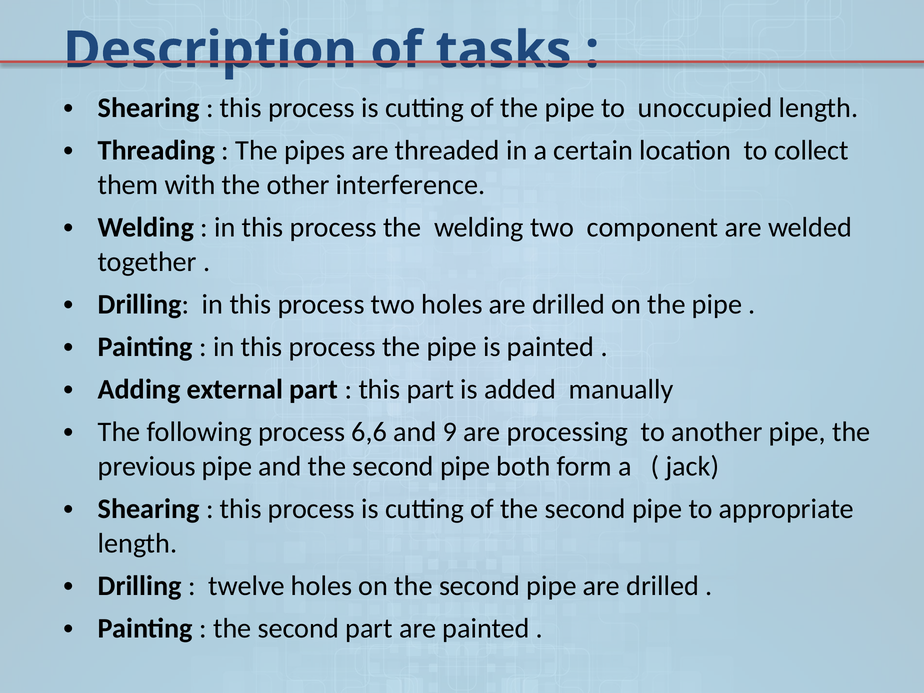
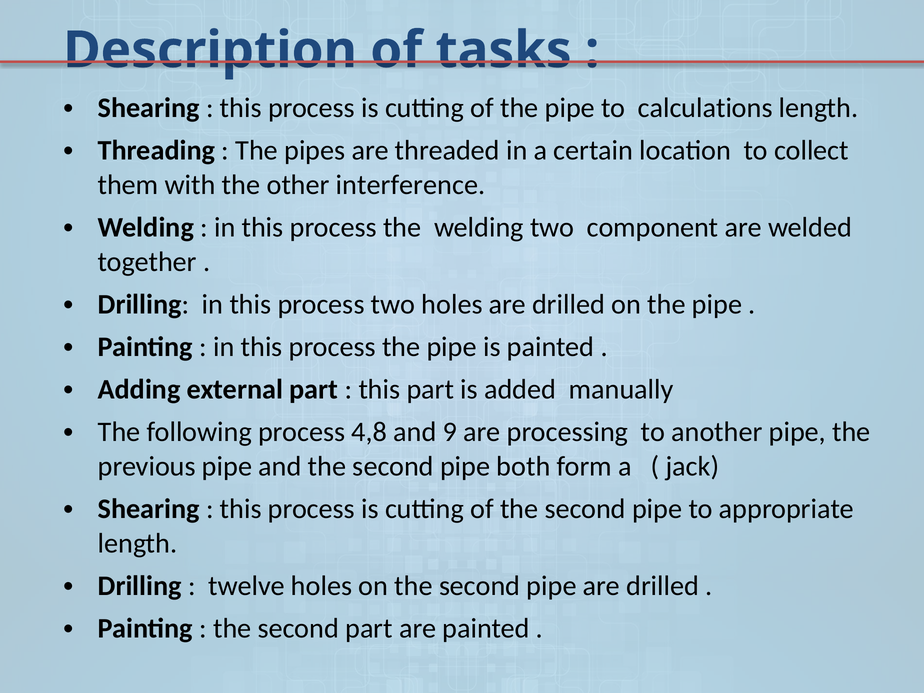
unoccupied: unoccupied -> calculations
6,6: 6,6 -> 4,8
